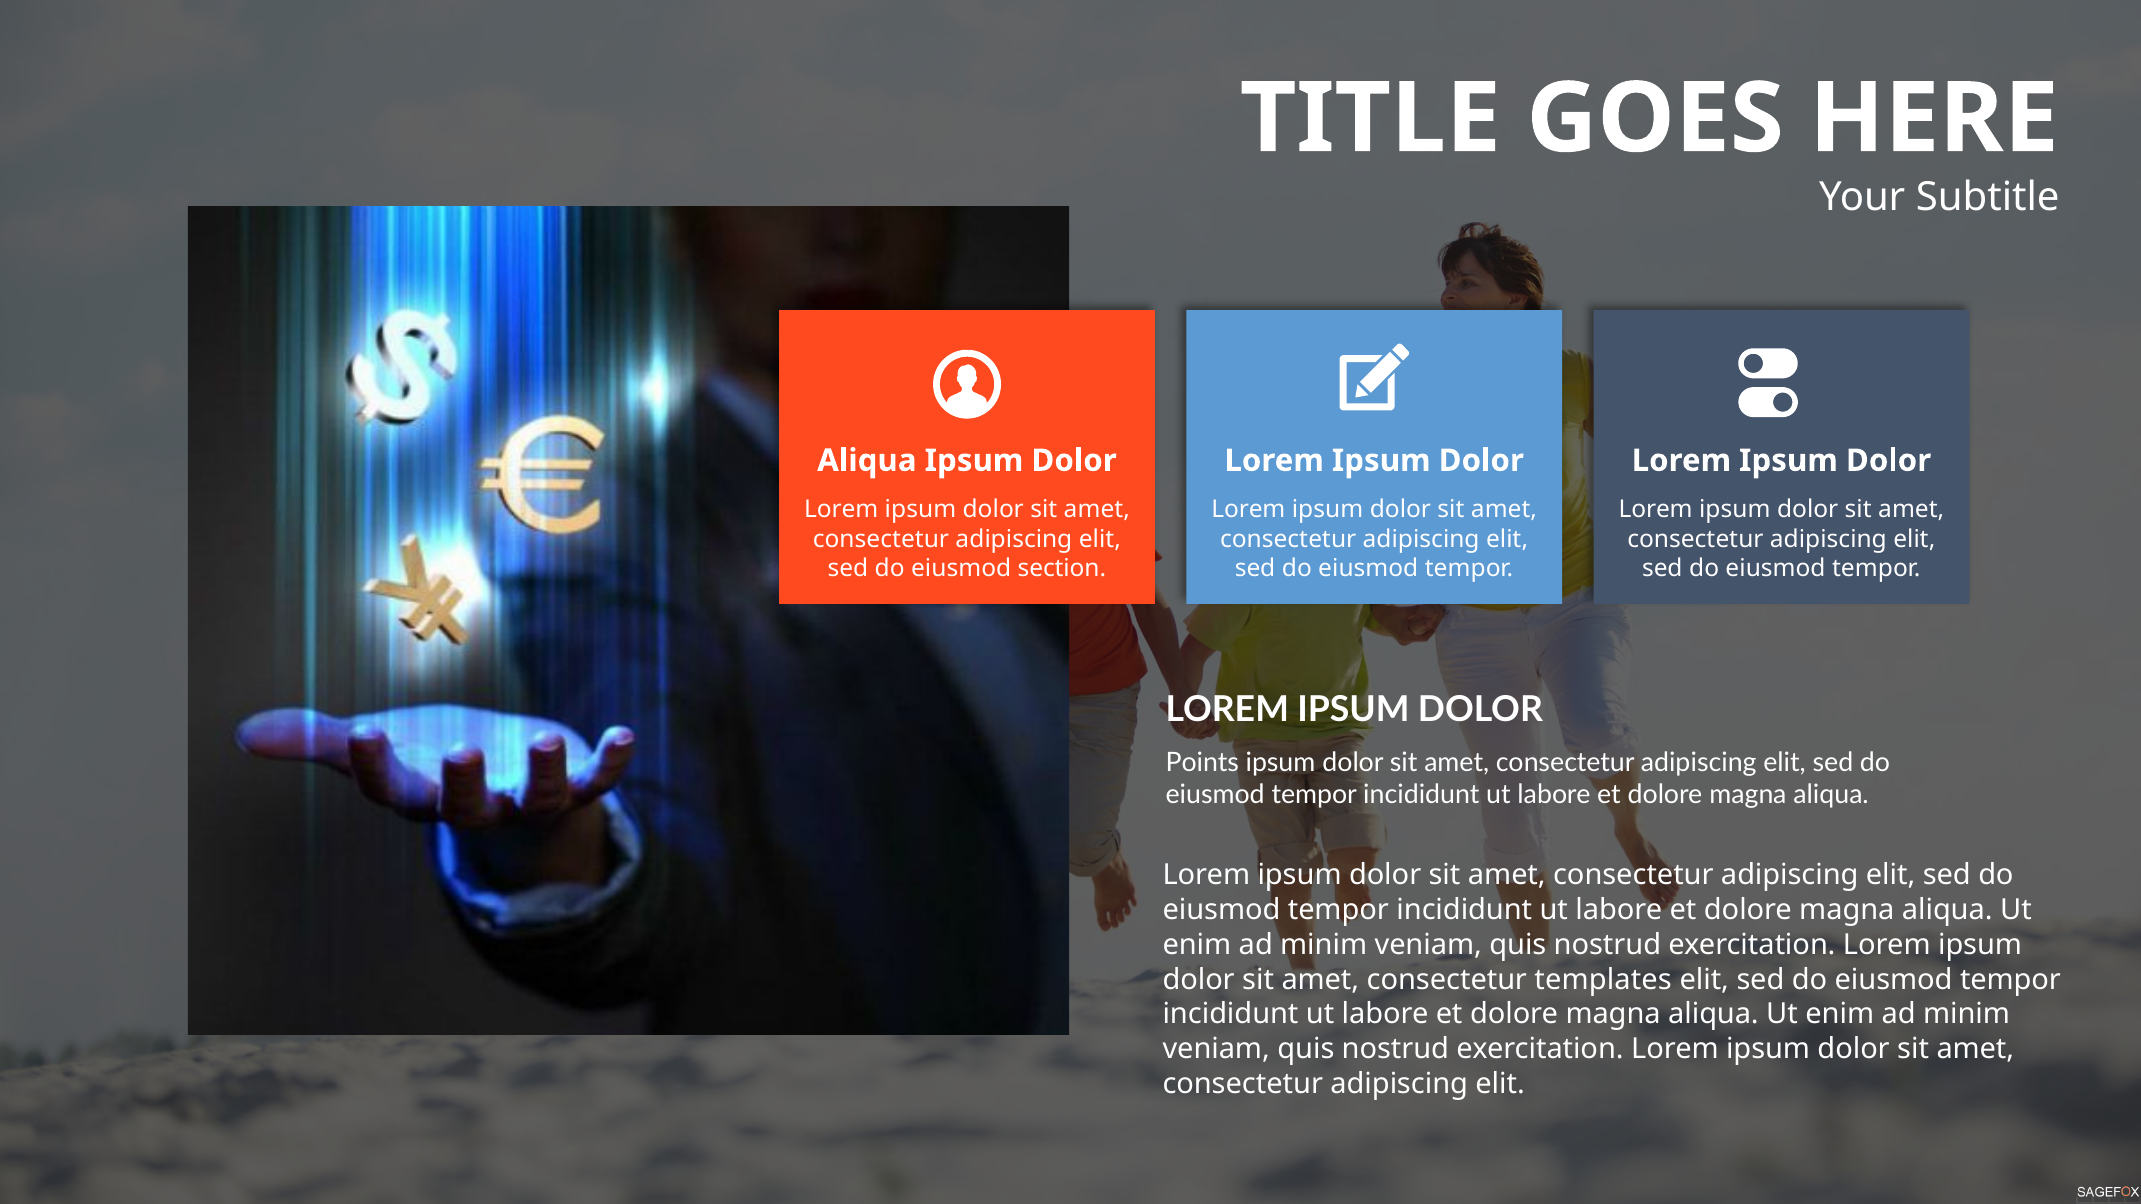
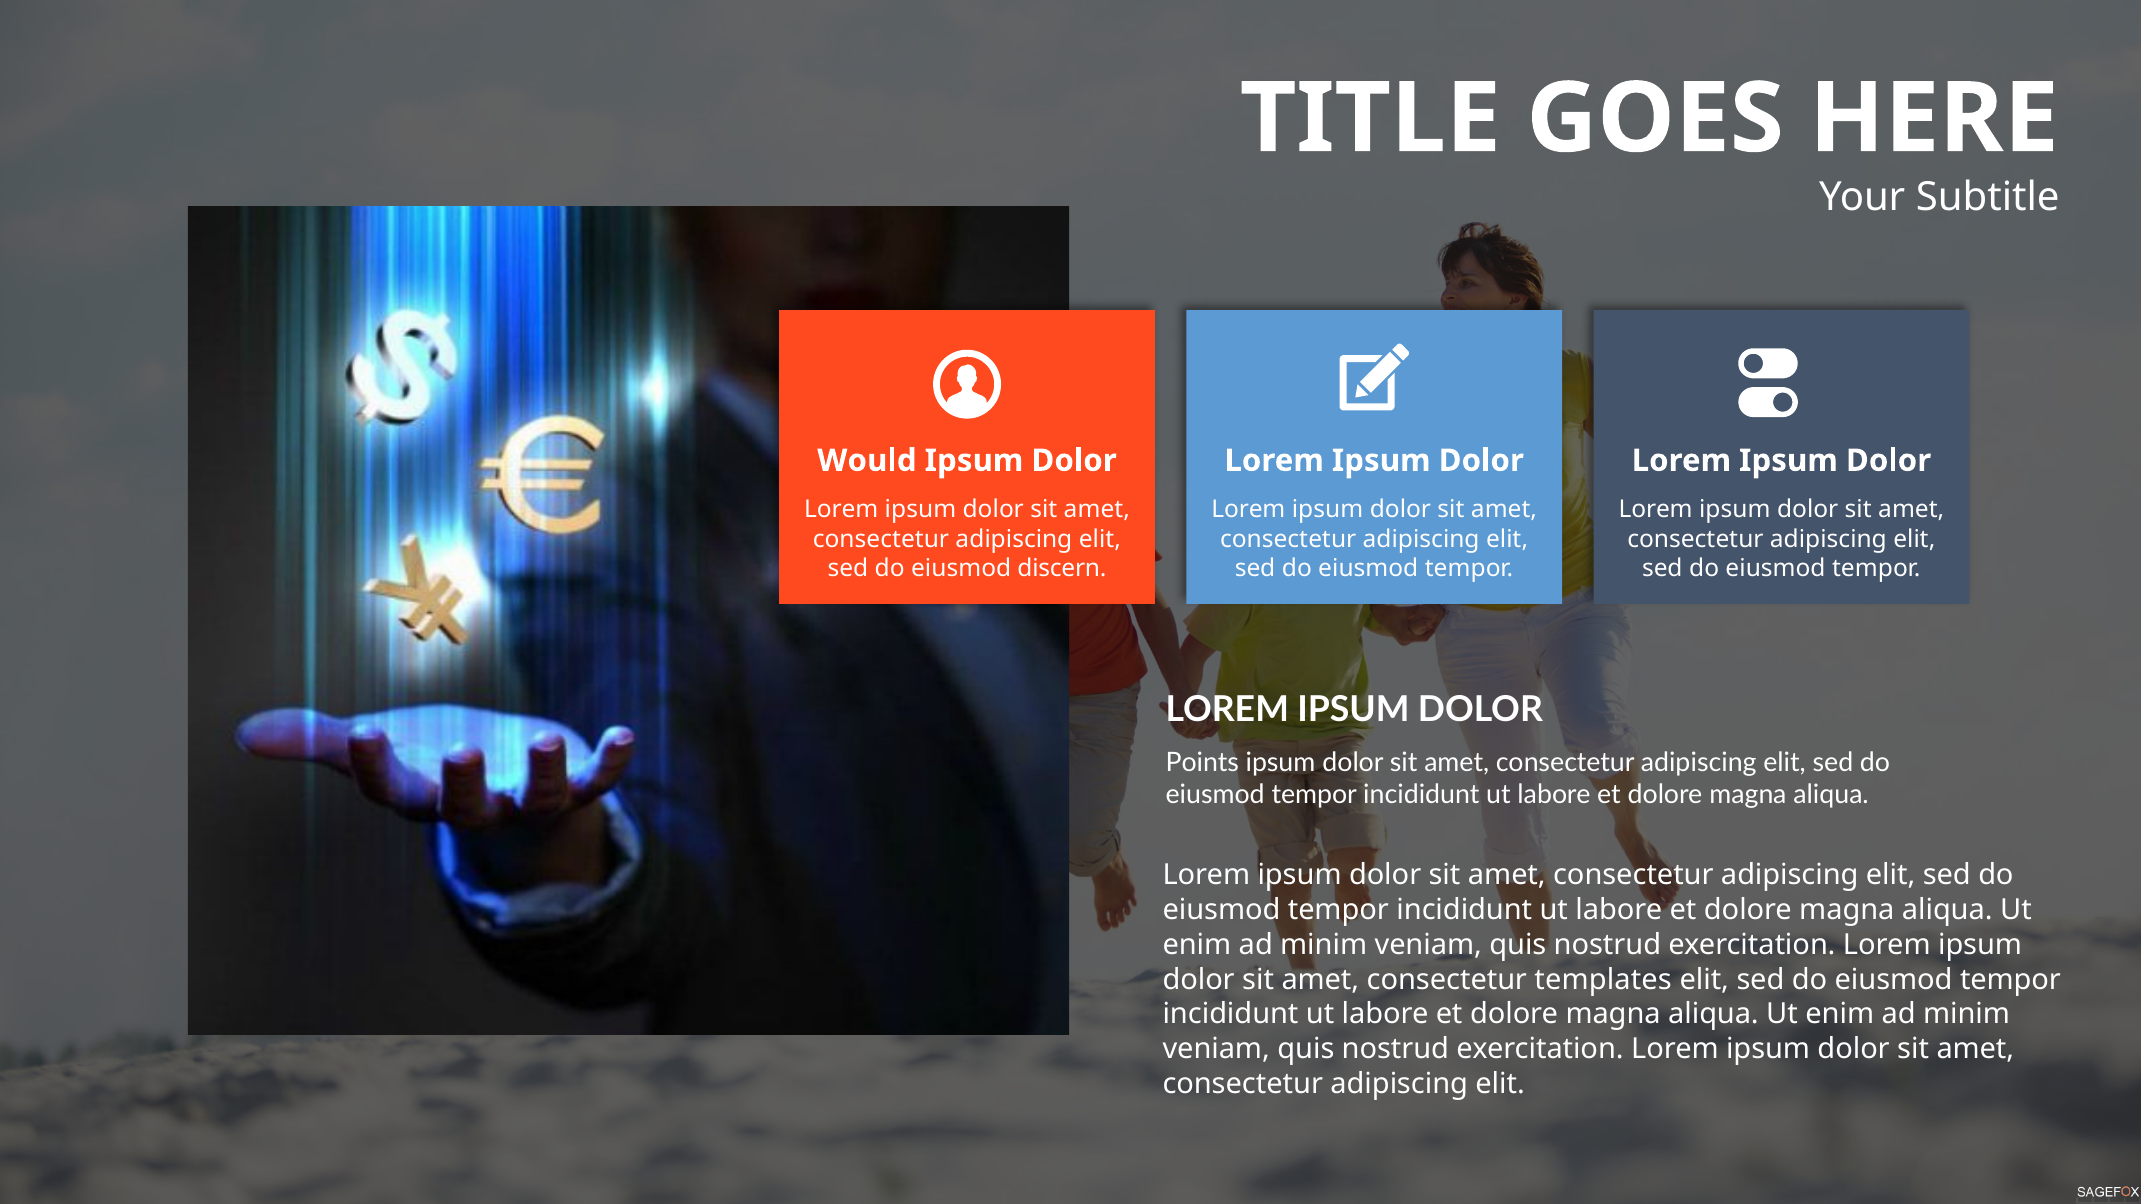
Aliqua at (867, 461): Aliqua -> Would
section: section -> discern
